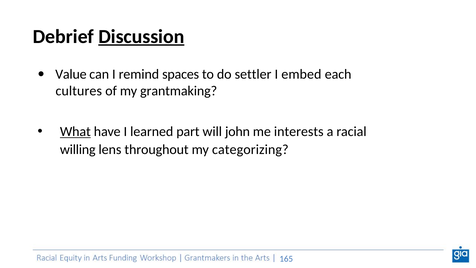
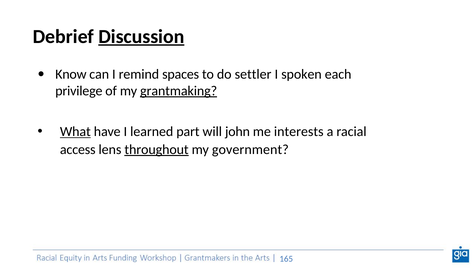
Value: Value -> Know
embed: embed -> spoken
cultures: cultures -> privilege
grantmaking underline: none -> present
willing: willing -> access
throughout underline: none -> present
categorizing: categorizing -> government
